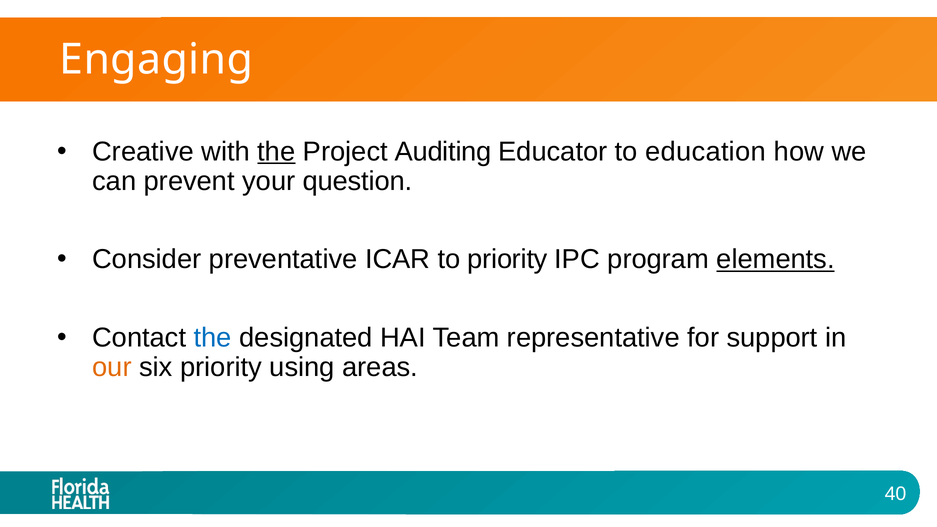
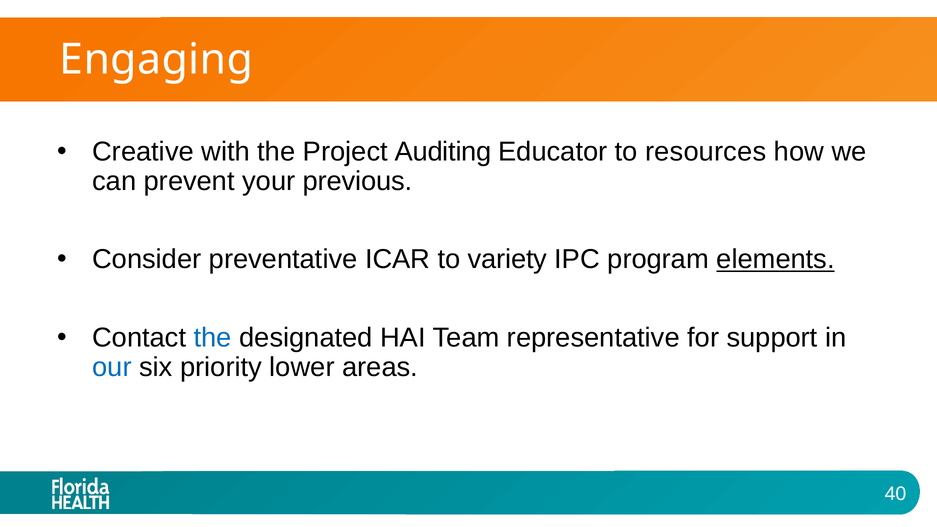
the at (276, 152) underline: present -> none
education: education -> resources
question: question -> previous
to priority: priority -> variety
our colour: orange -> blue
using: using -> lower
